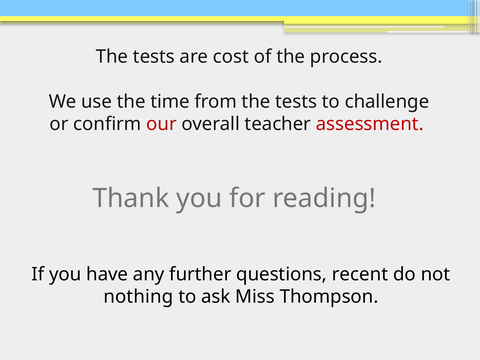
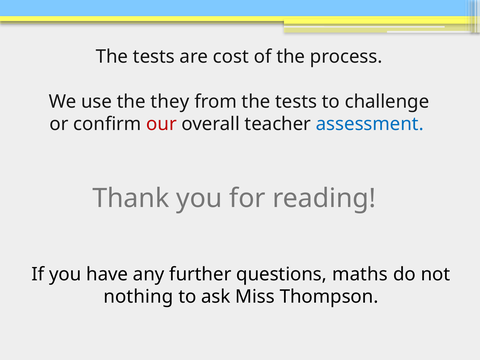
time: time -> they
assessment colour: red -> blue
recent: recent -> maths
